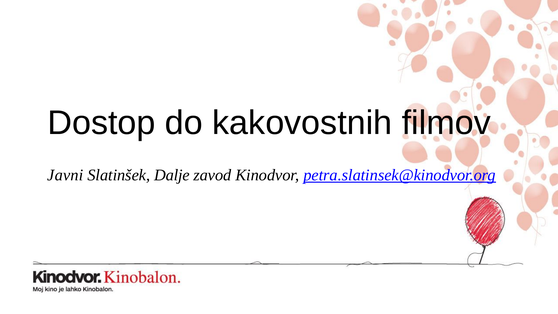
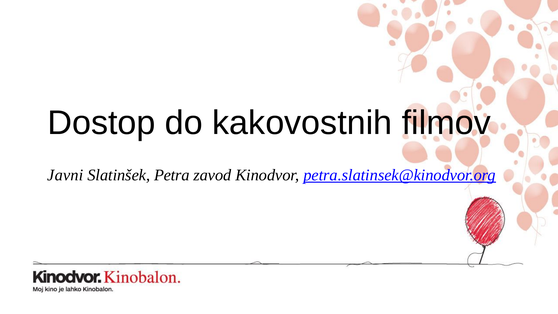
Dalje: Dalje -> Petra
